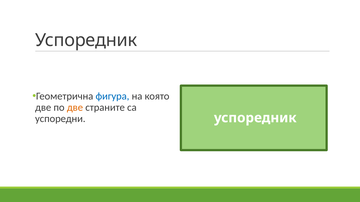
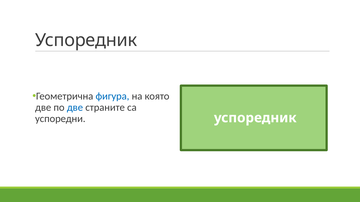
две at (75, 108) colour: orange -> blue
